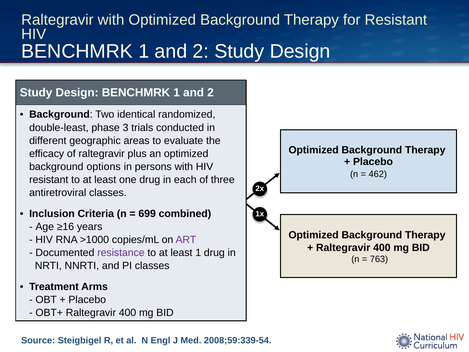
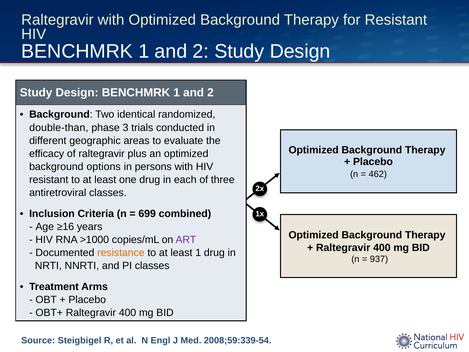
double-least: double-least -> double-than
resistance colour: purple -> orange
763: 763 -> 937
